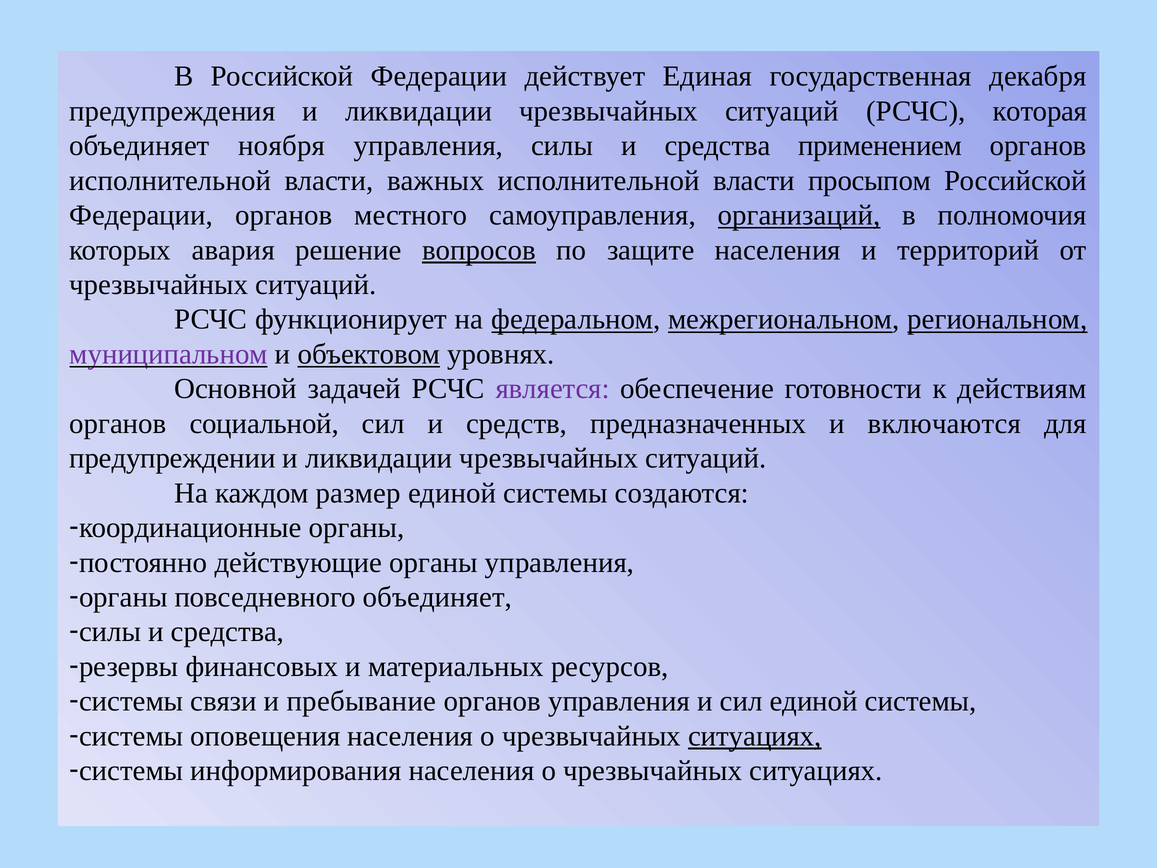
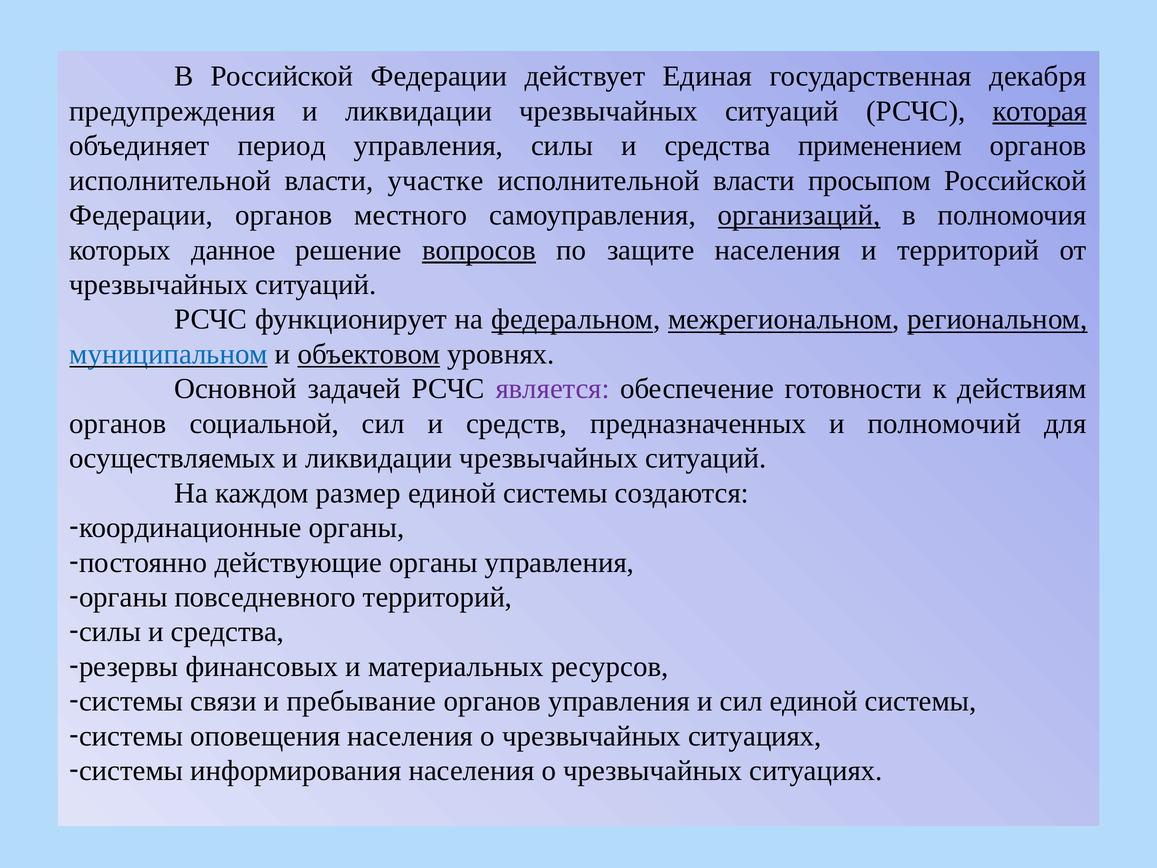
которая underline: none -> present
ноября: ноября -> период
важных: важных -> участке
авария: авария -> данное
муниципальном colour: purple -> blue
включаются: включаются -> полномочий
предупреждении: предупреждении -> осуществляемых
повседневного объединяет: объединяет -> территорий
ситуациях at (755, 736) underline: present -> none
